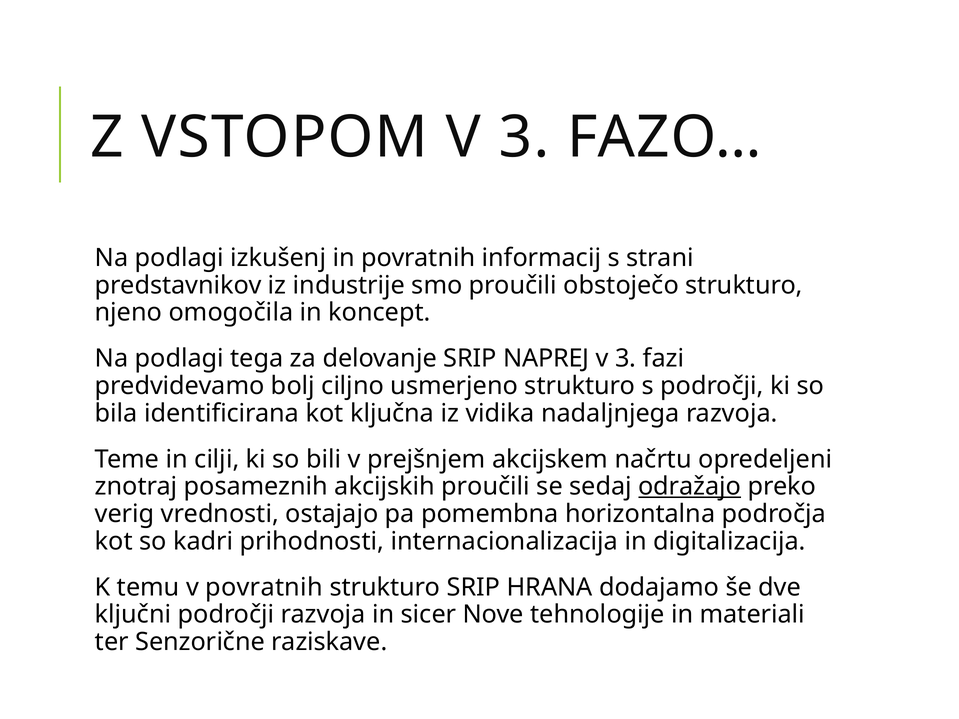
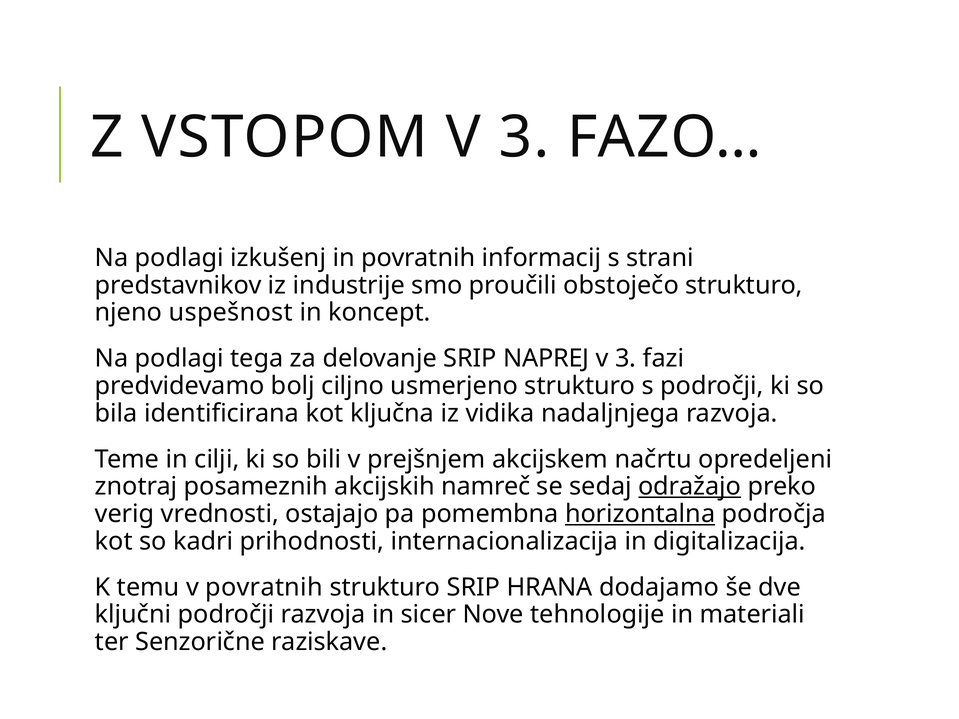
omogočila: omogočila -> uspešnost
akcijskih proučili: proučili -> namreč
horizontalna underline: none -> present
